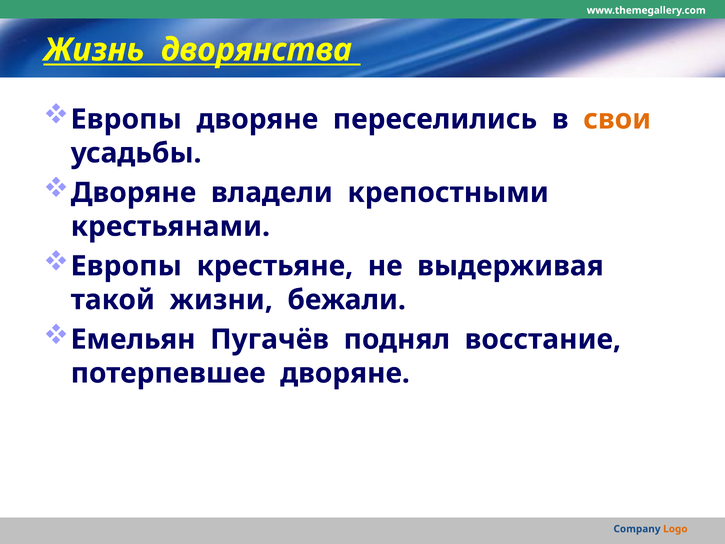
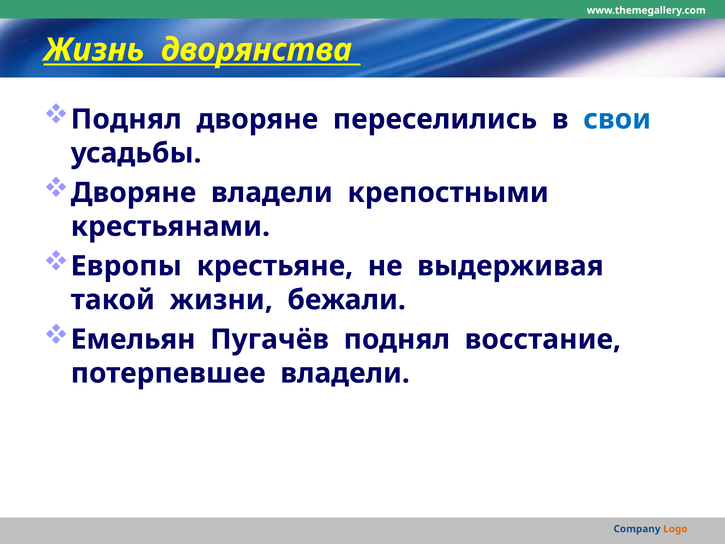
Европы at (126, 119): Европы -> Поднял
свои colour: orange -> blue
потерпевшее дворяне: дворяне -> владели
